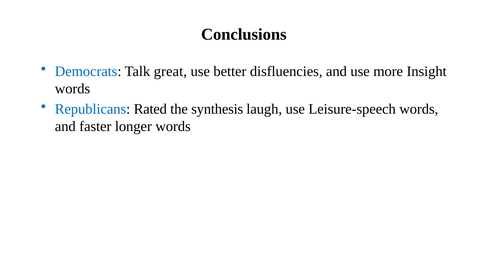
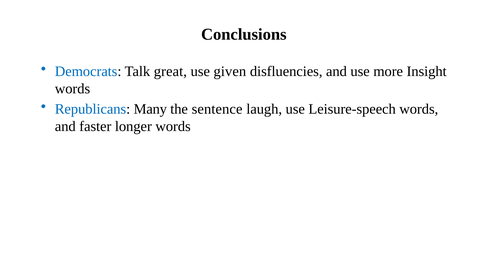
better: better -> given
Rated: Rated -> Many
synthesis: synthesis -> sentence
